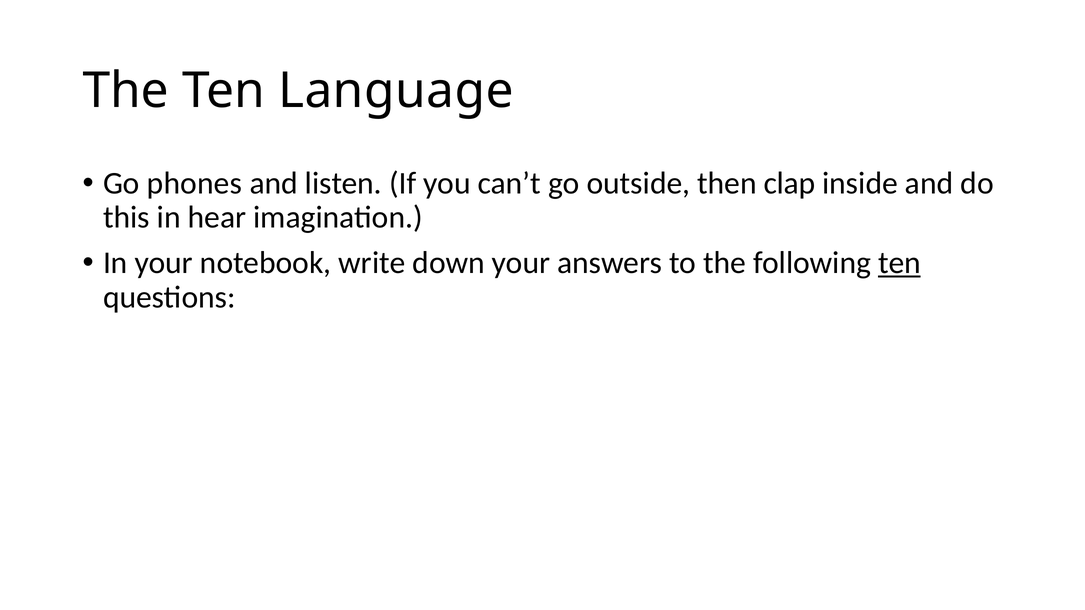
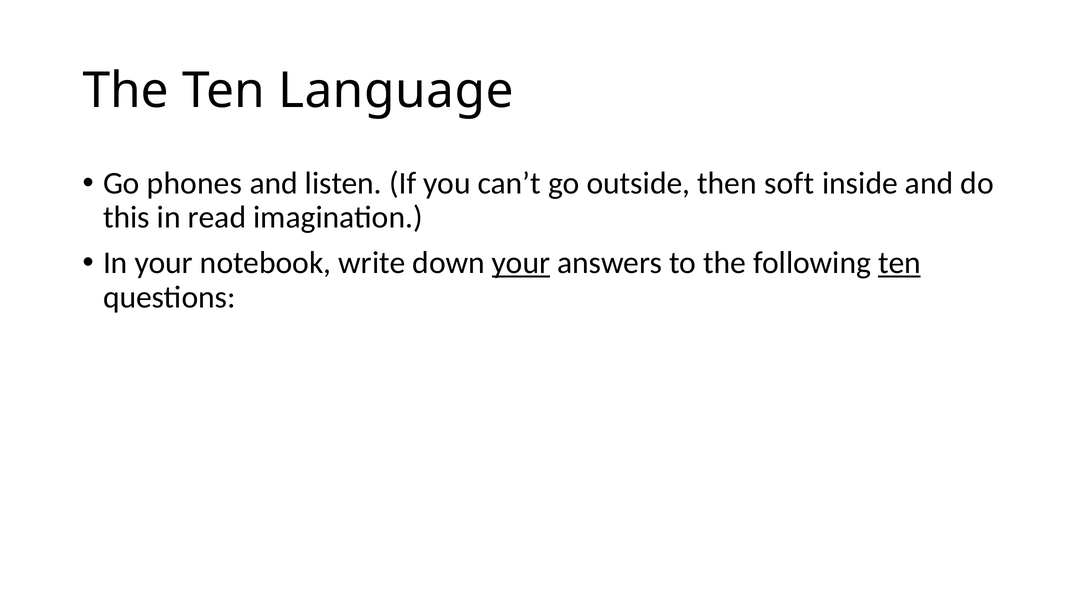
clap: clap -> soft
hear: hear -> read
your at (521, 263) underline: none -> present
